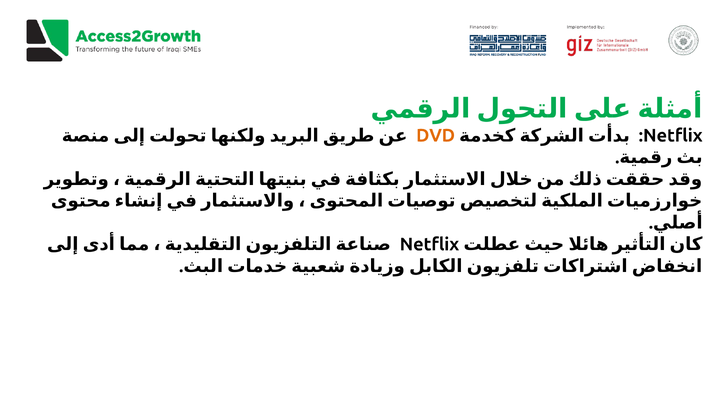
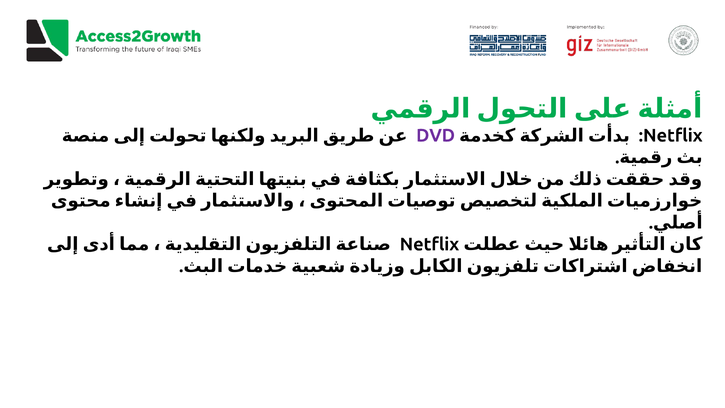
DVD colour: orange -> purple
